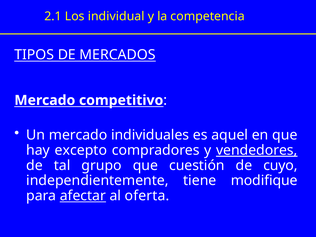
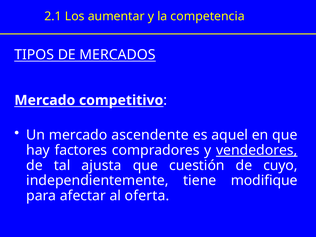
individual: individual -> aumentar
individuales: individuales -> ascendente
excepto: excepto -> factores
grupo: grupo -> ajusta
afectar underline: present -> none
